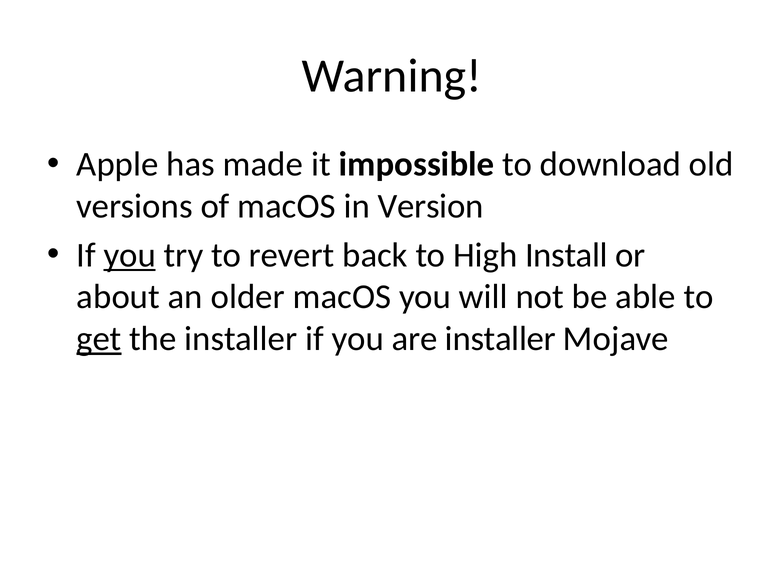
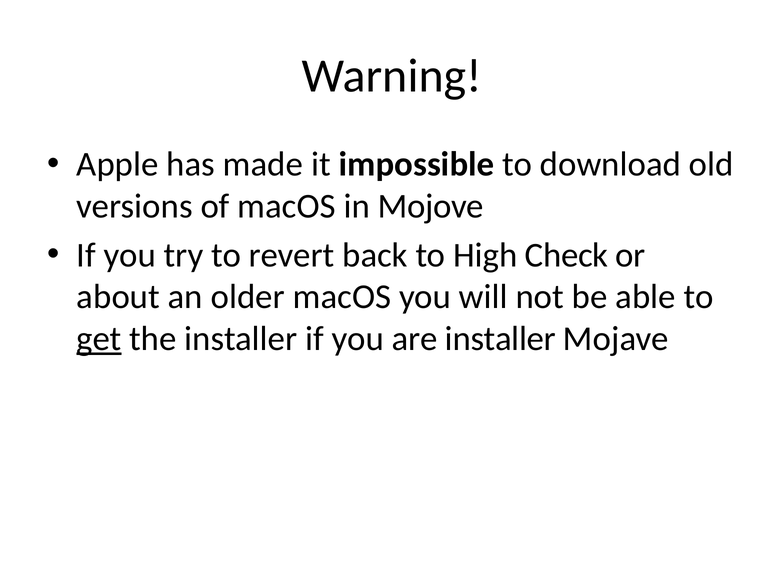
Version: Version -> Mojove
you at (130, 255) underline: present -> none
Install: Install -> Check
